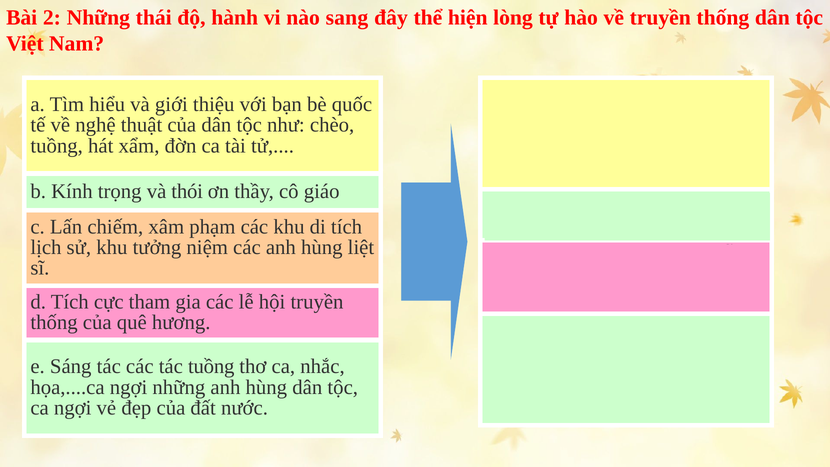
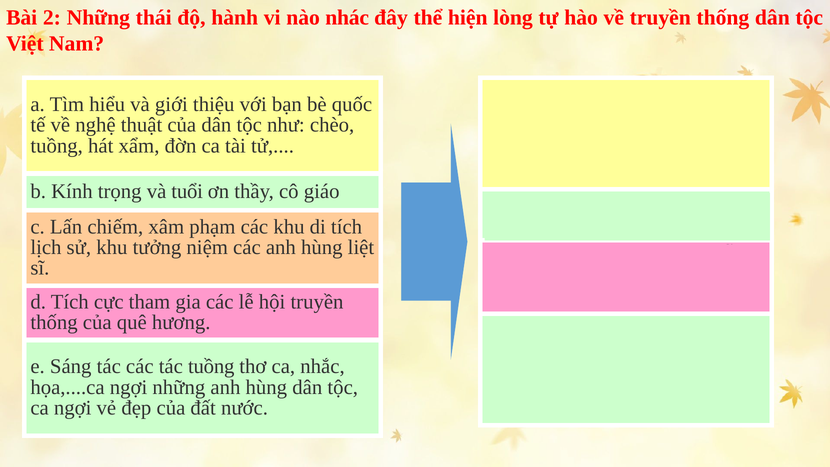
sang: sang -> nhác
thói: thói -> tuổi
